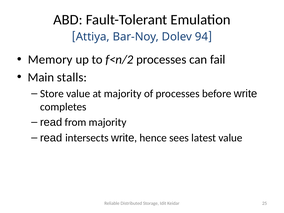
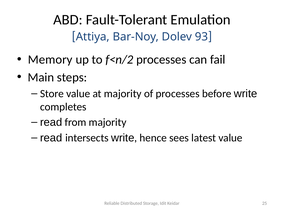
94: 94 -> 93
stalls: stalls -> steps
